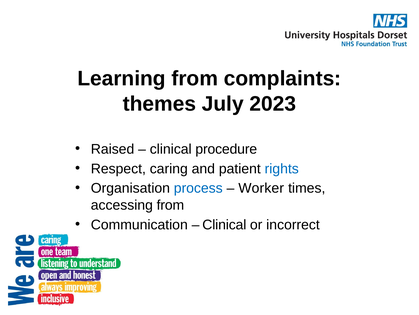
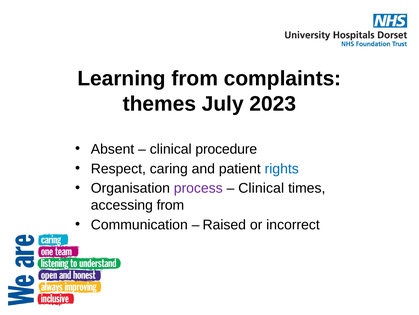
Raised: Raised -> Absent
process colour: blue -> purple
Worker at (261, 188): Worker -> Clinical
Clinical at (224, 224): Clinical -> Raised
